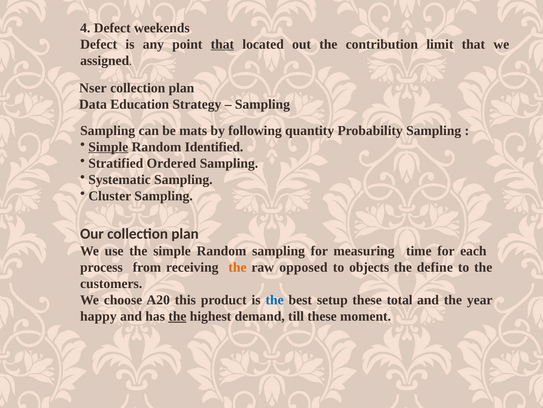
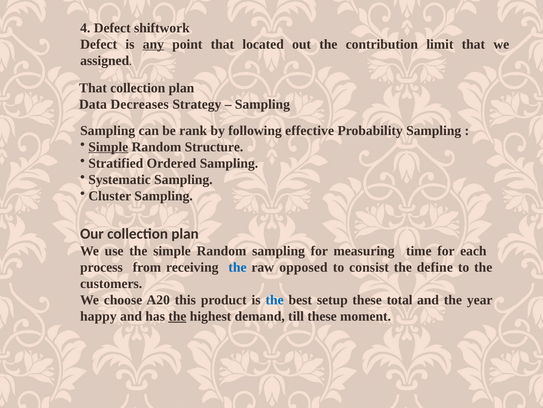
weekends: weekends -> shiftwork
any underline: none -> present
that at (222, 44) underline: present -> none
Nser at (93, 88): Nser -> That
Education: Education -> Decreases
mats: mats -> rank
quantity: quantity -> effective
Identified: Identified -> Structure
the at (237, 267) colour: orange -> blue
objects: objects -> consist
